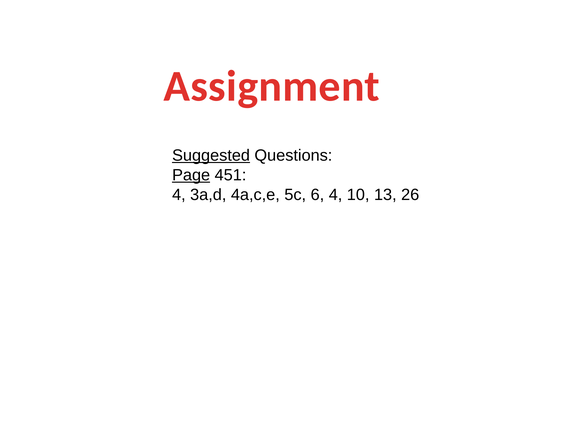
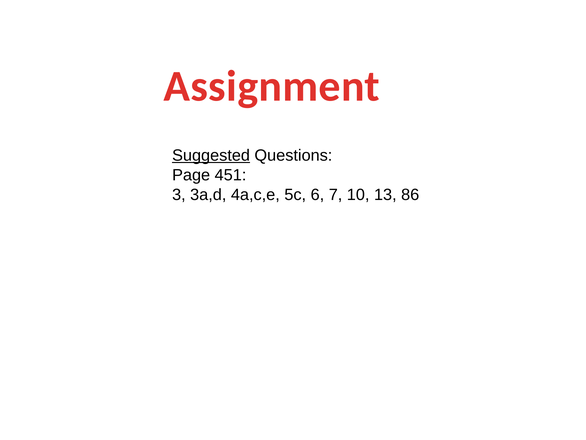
Page underline: present -> none
4 at (179, 194): 4 -> 3
6 4: 4 -> 7
26: 26 -> 86
